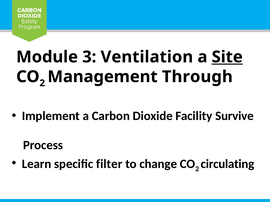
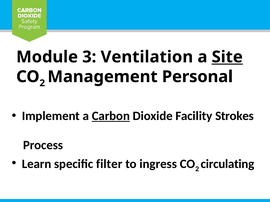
Through: Through -> Personal
Carbon underline: none -> present
Survive: Survive -> Strokes
change: change -> ingress
